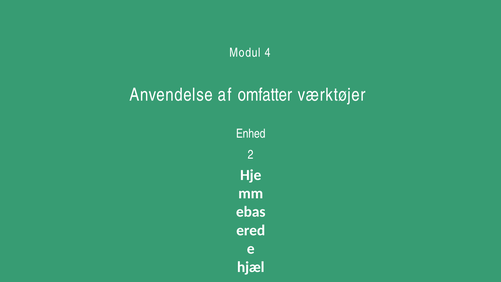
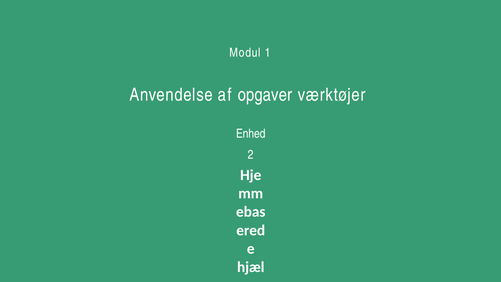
4: 4 -> 1
omfatter: omfatter -> opgaver
